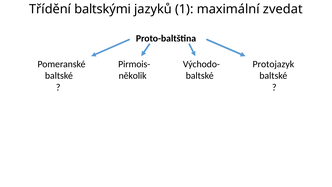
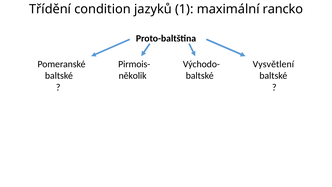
baltskými: baltskými -> condition
zvedat: zvedat -> rancko
Protojazyk: Protojazyk -> Vysvětlení
